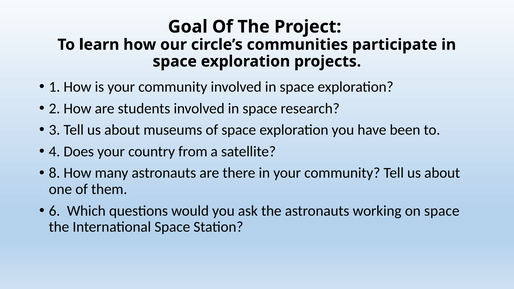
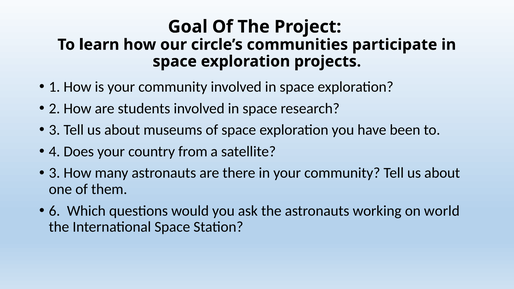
8 at (55, 173): 8 -> 3
on space: space -> world
